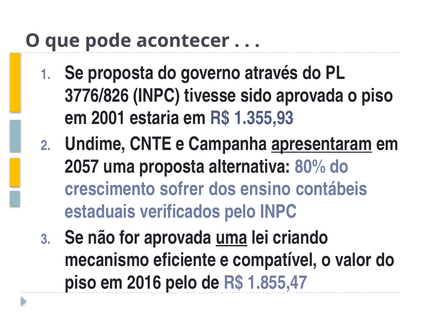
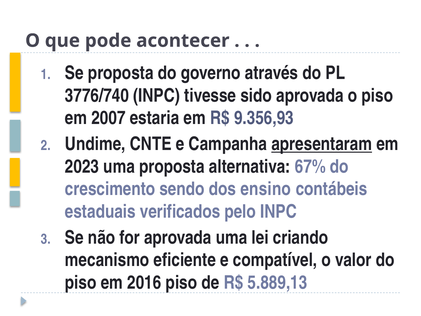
3776/826: 3776/826 -> 3776/740
2001: 2001 -> 2007
1.355,93: 1.355,93 -> 9.356,93
2057: 2057 -> 2023
80%: 80% -> 67%
sofrer: sofrer -> sendo
uma at (232, 237) underline: present -> none
2016 pelo: pelo -> piso
1.855,47: 1.855,47 -> 5.889,13
